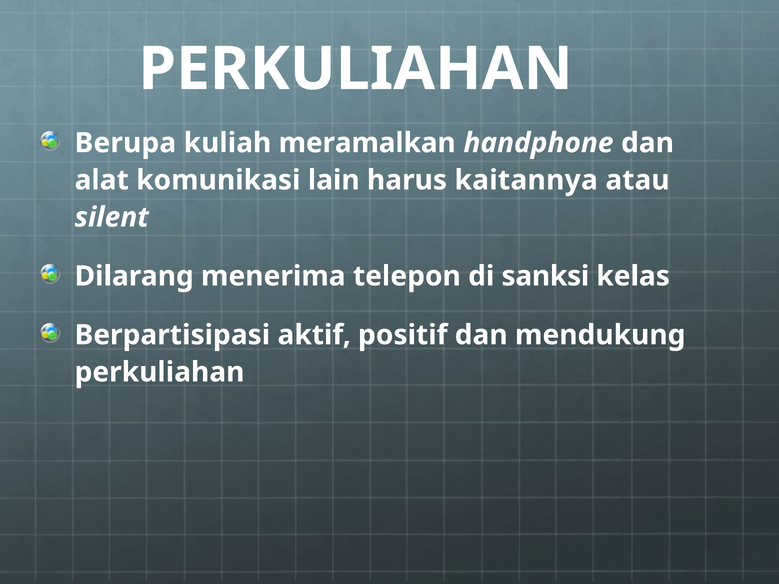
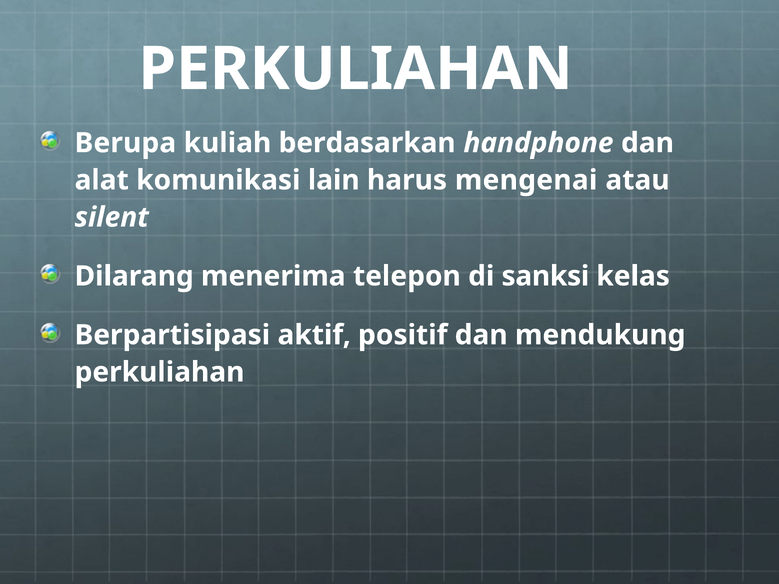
meramalkan: meramalkan -> berdasarkan
kaitannya: kaitannya -> mengenai
